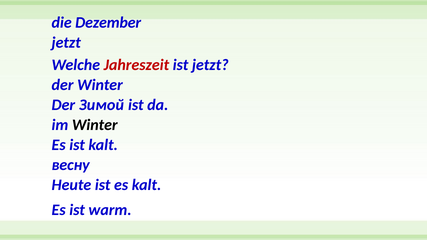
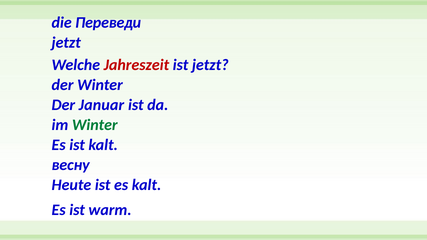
Dezember: Dezember -> Переведи
Зимой: Зимой -> Januar
Winter at (95, 125) colour: black -> green
